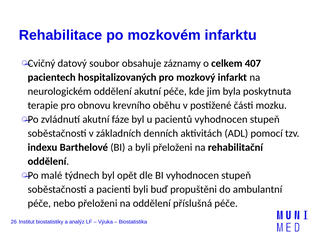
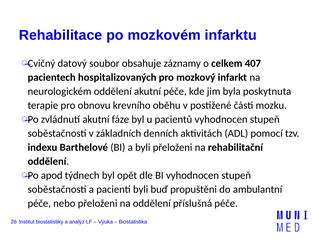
malé: malé -> apod
